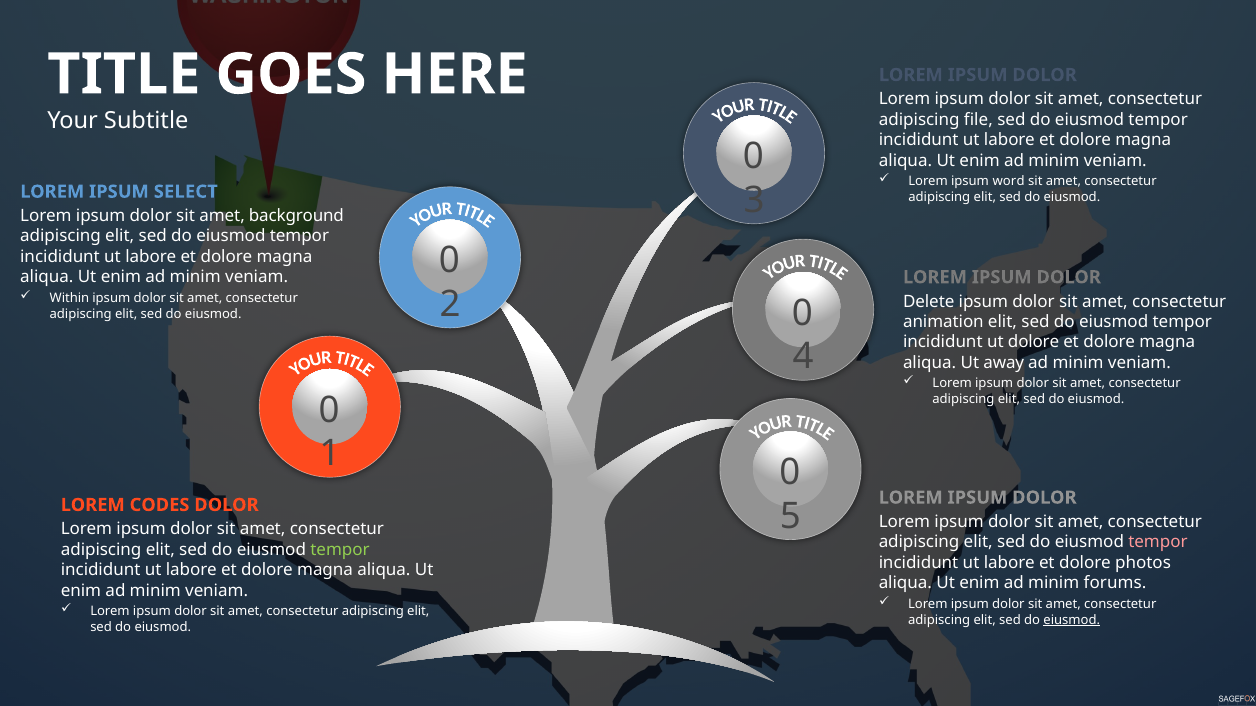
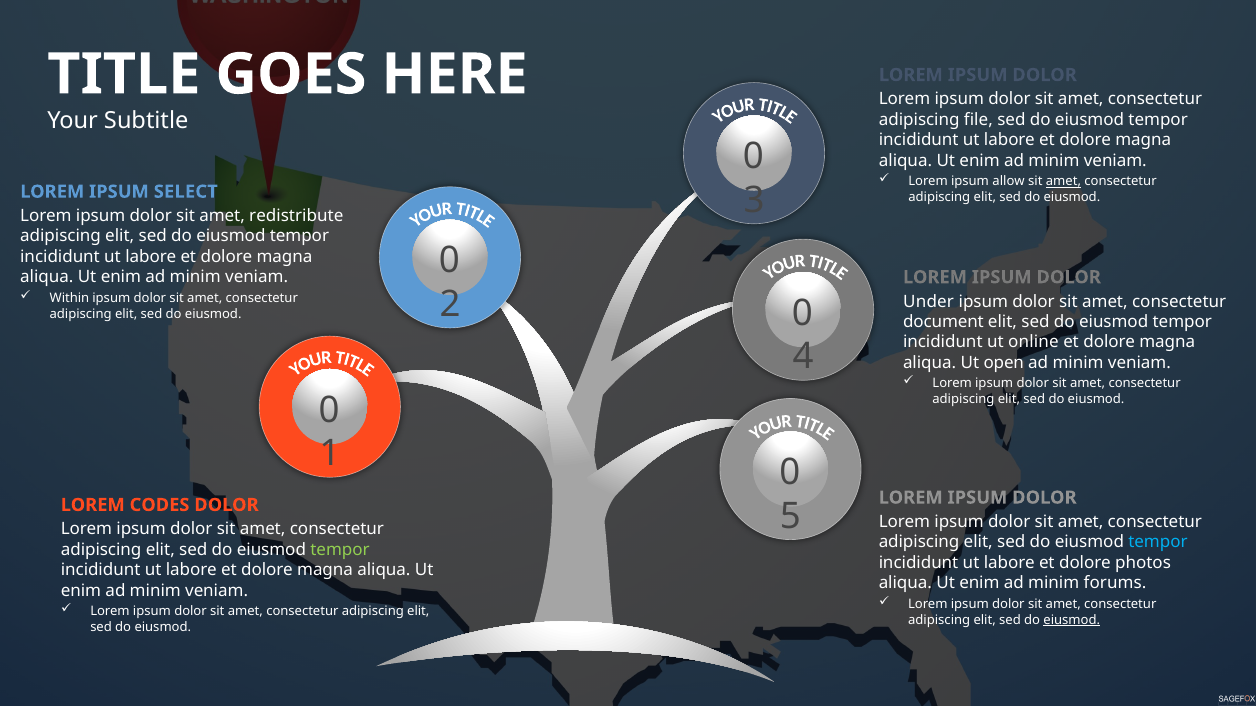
word: word -> allow
amet at (1063, 182) underline: none -> present
background: background -> redistribute
Delete: Delete -> Under
animation: animation -> document
ut dolore: dolore -> online
away: away -> open
tempor at (1158, 543) colour: pink -> light blue
